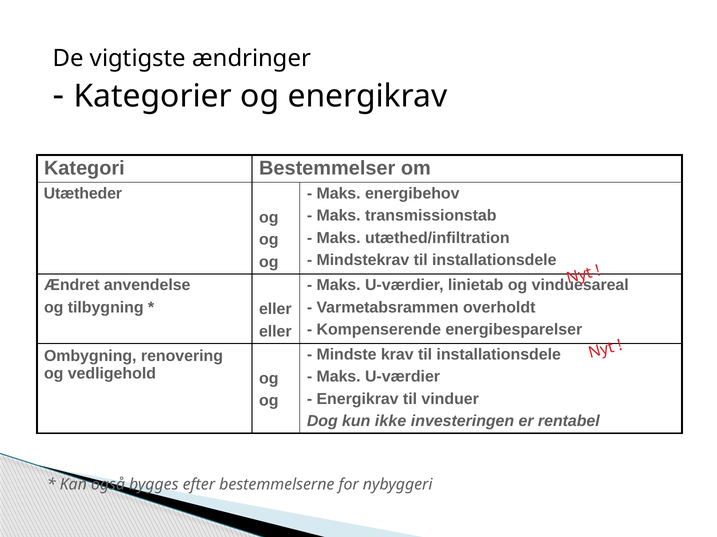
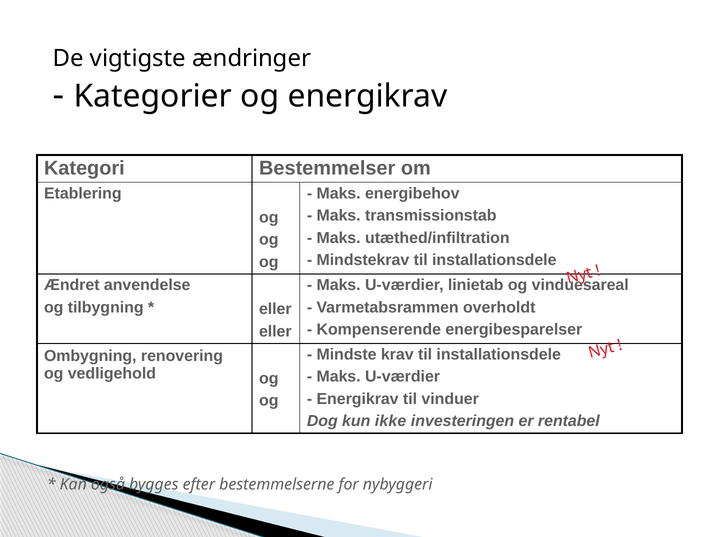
Utætheder: Utætheder -> Etablering
